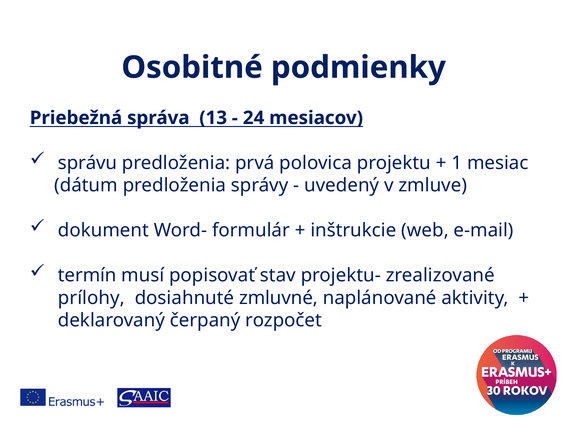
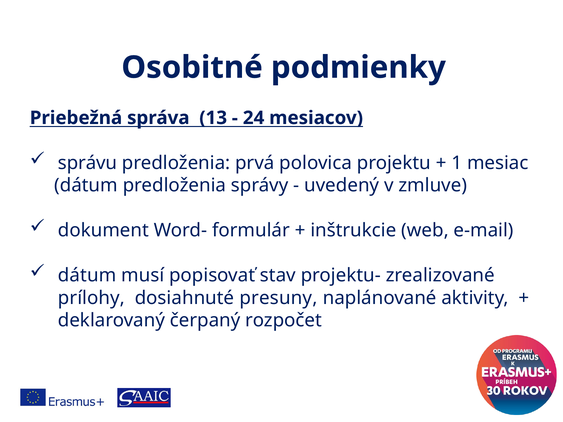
termín at (87, 276): termín -> dátum
zmluvné: zmluvné -> presuny
